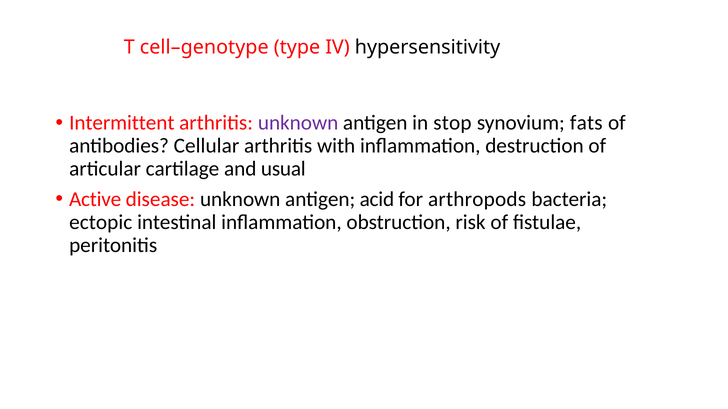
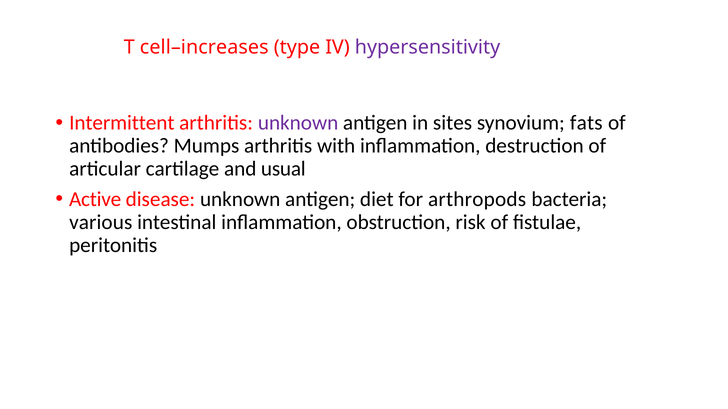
cell–genotype: cell–genotype -> cell–increases
hypersensitivity colour: black -> purple
stop: stop -> sites
Cellular: Cellular -> Mumps
acid: acid -> diet
ectopic: ectopic -> various
